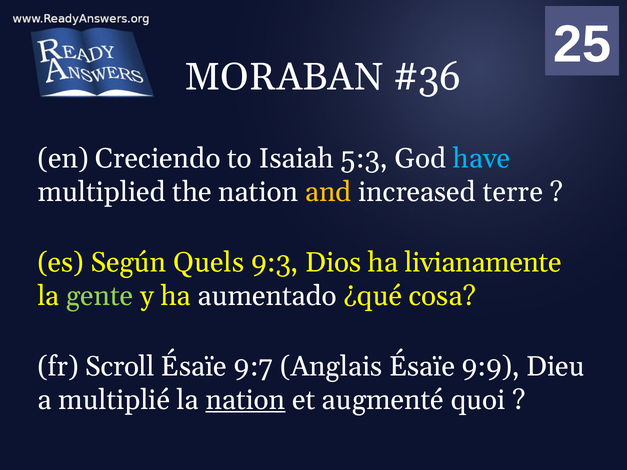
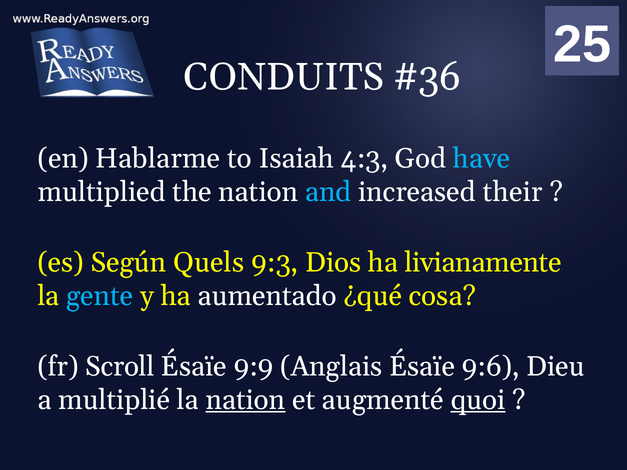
MORABAN: MORABAN -> CONDUITS
Creciendo: Creciendo -> Hablarme
5:3: 5:3 -> 4:3
and colour: yellow -> light blue
terre: terre -> their
gente colour: light green -> light blue
9:7: 9:7 -> 9:9
9:9: 9:9 -> 9:6
quoi underline: none -> present
